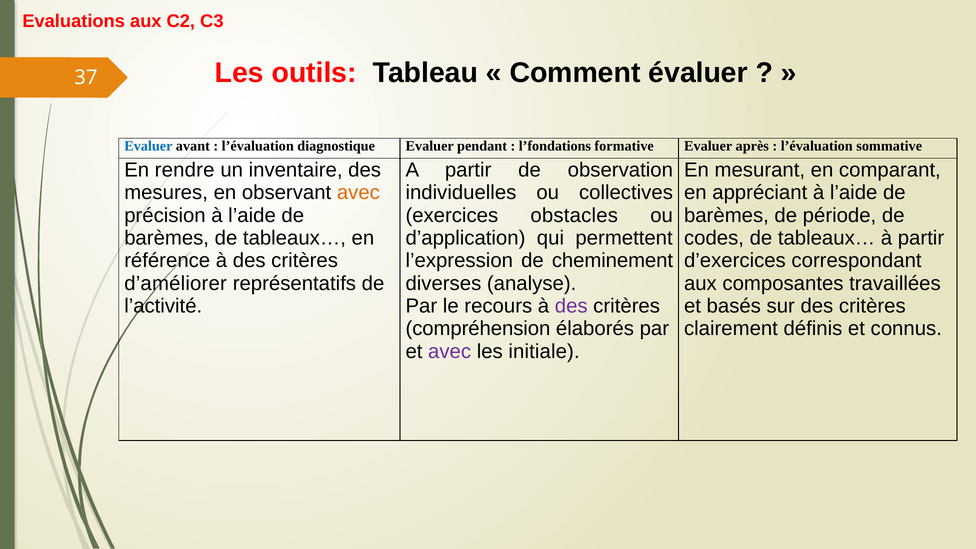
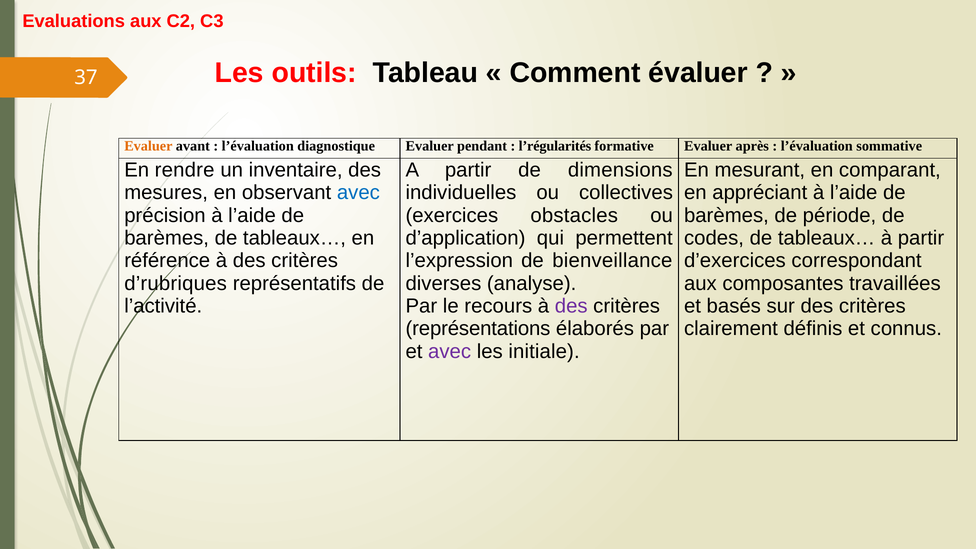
Evaluer at (148, 146) colour: blue -> orange
l’fondations: l’fondations -> l’régularités
observation: observation -> dimensions
avec at (358, 193) colour: orange -> blue
cheminement: cheminement -> bienveillance
d’améliorer: d’améliorer -> d’rubriques
compréhension: compréhension -> représentations
